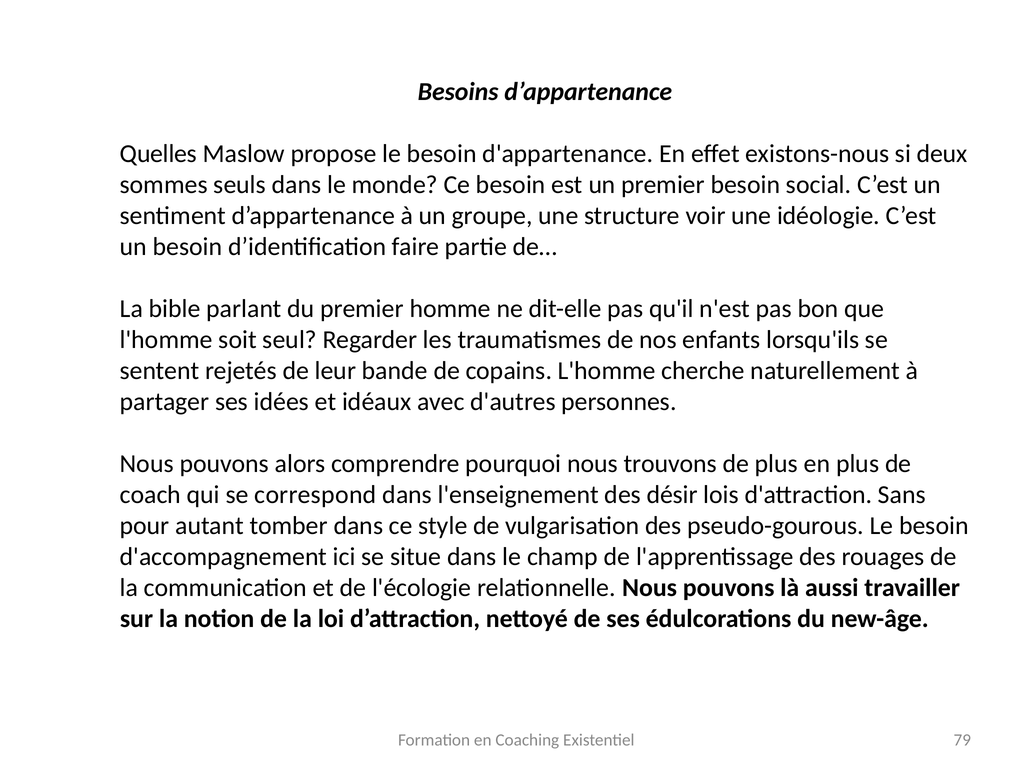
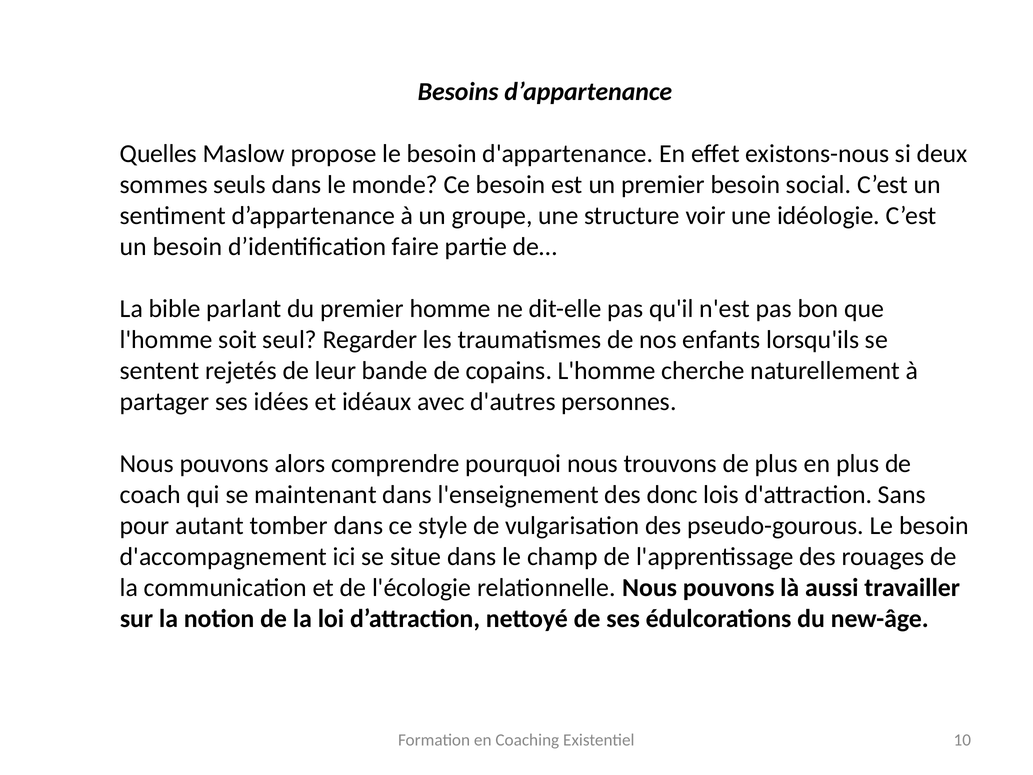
correspond: correspond -> maintenant
désir: désir -> donc
79: 79 -> 10
